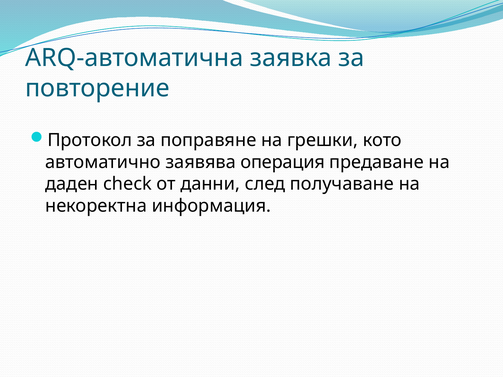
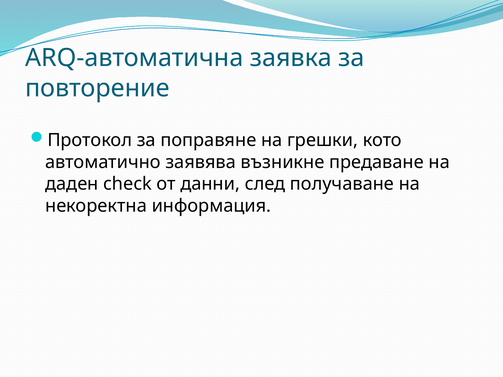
операция: операция -> възникне
